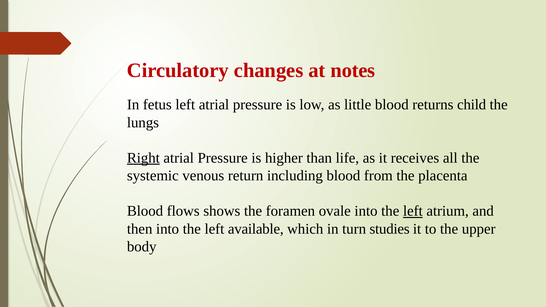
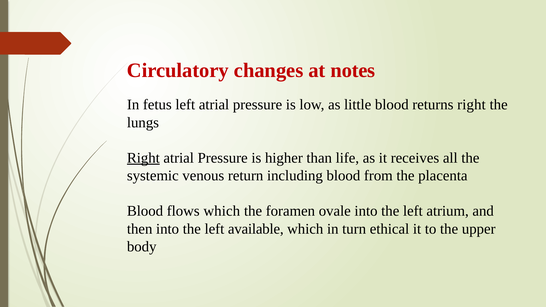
returns child: child -> right
flows shows: shows -> which
left at (413, 211) underline: present -> none
studies: studies -> ethical
